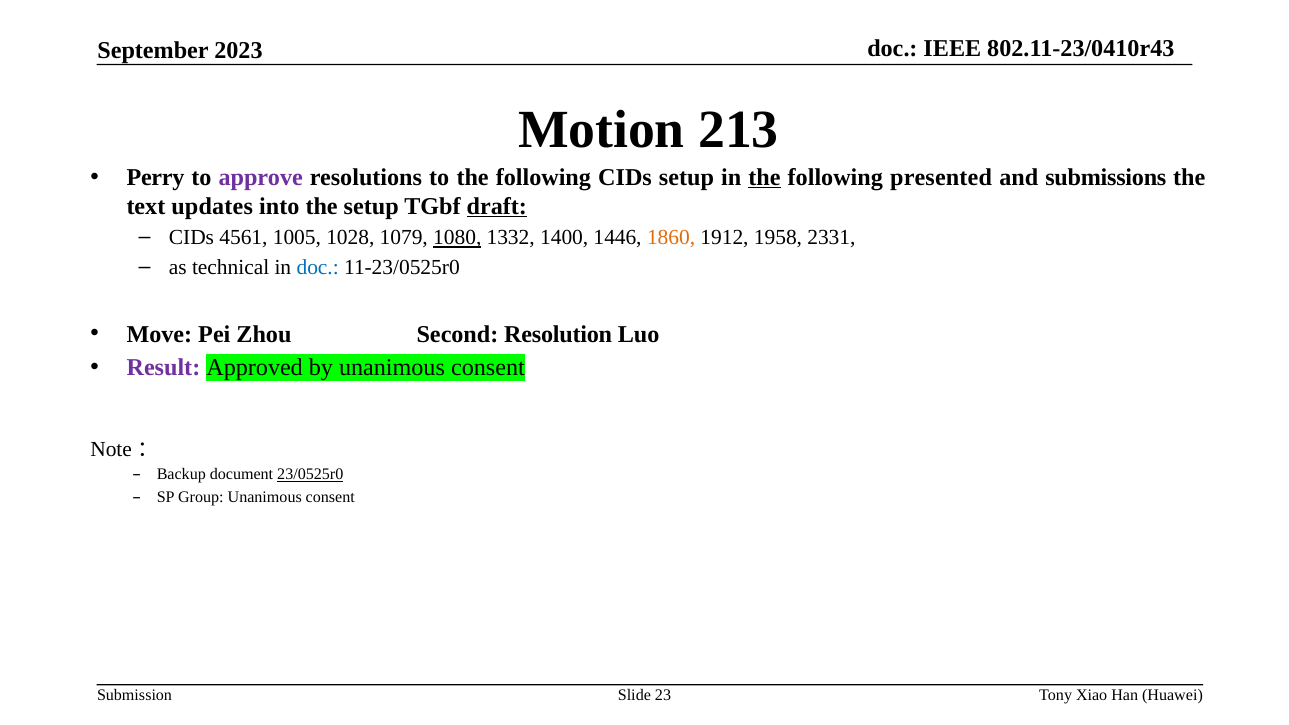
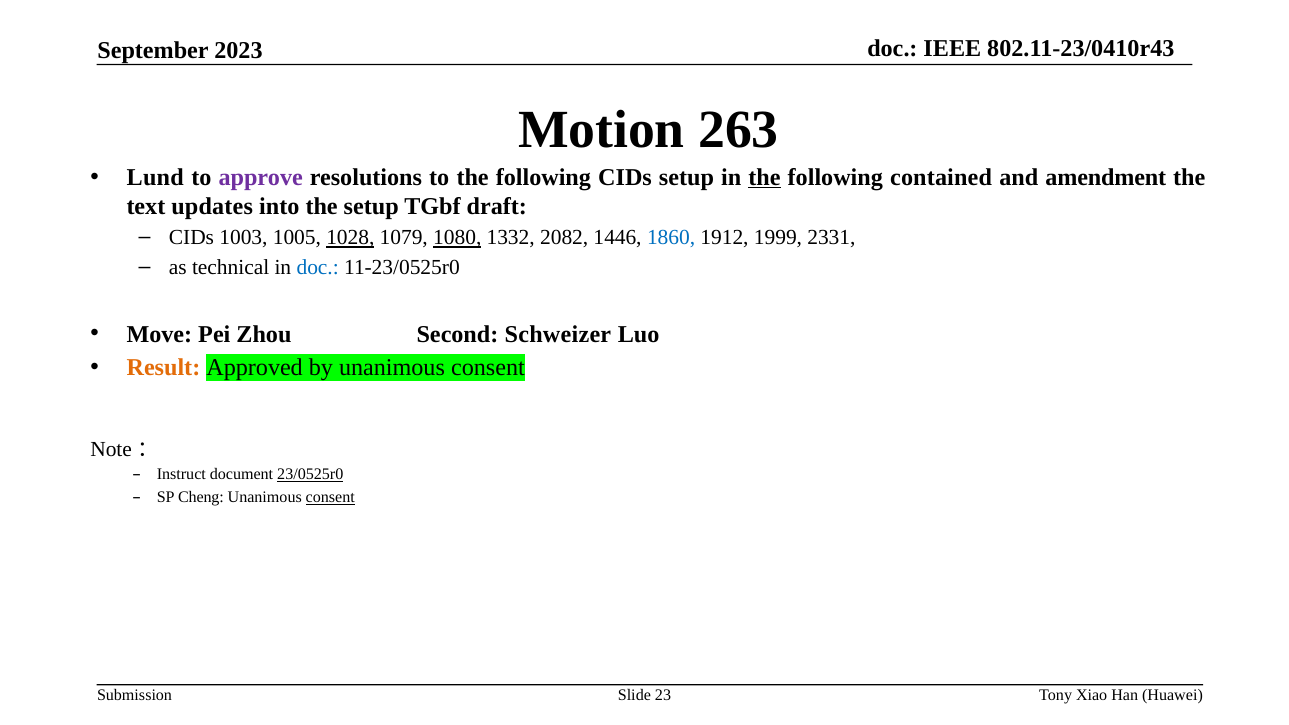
213: 213 -> 263
Perry: Perry -> Lund
presented: presented -> contained
submissions: submissions -> amendment
draft underline: present -> none
4561: 4561 -> 1003
1028 underline: none -> present
1400: 1400 -> 2082
1860 colour: orange -> blue
1958: 1958 -> 1999
Resolution: Resolution -> Schweizer
Result colour: purple -> orange
Backup: Backup -> Instruct
Group: Group -> Cheng
consent at (330, 497) underline: none -> present
